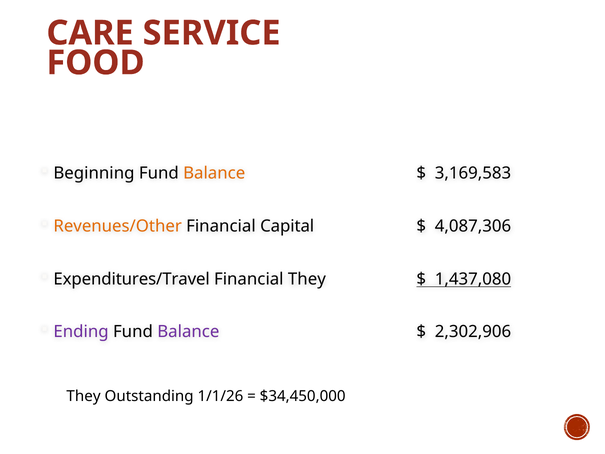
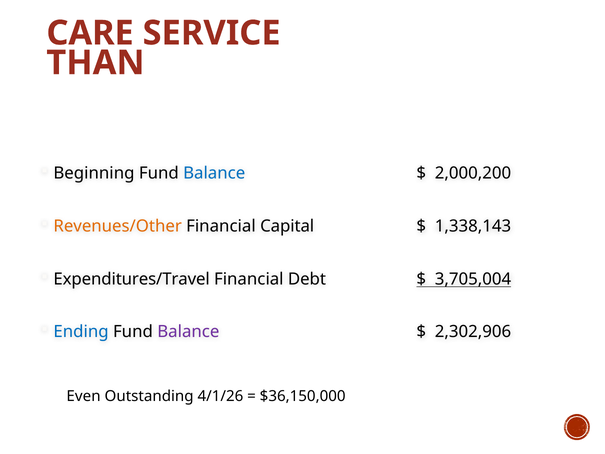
FOOD: FOOD -> THAN
Balance at (214, 173) colour: orange -> blue
3,169,583: 3,169,583 -> 2,000,200
4,087,306: 4,087,306 -> 1,338,143
Financial They: They -> Debt
1,437,080: 1,437,080 -> 3,705,004
Ending colour: purple -> blue
They at (84, 396): They -> Even
1/1/26: 1/1/26 -> 4/1/26
$34,450,000: $34,450,000 -> $36,150,000
